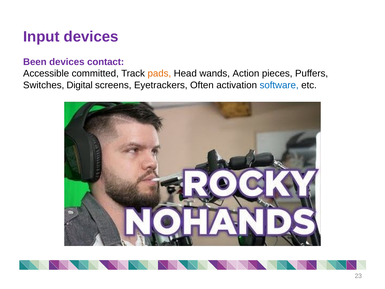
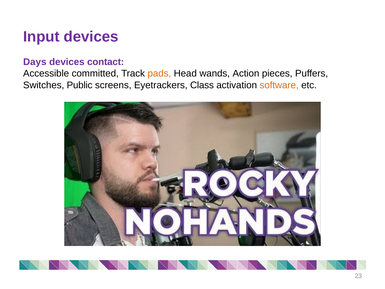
Been: Been -> Days
Digital: Digital -> Public
Often: Often -> Class
software colour: blue -> orange
